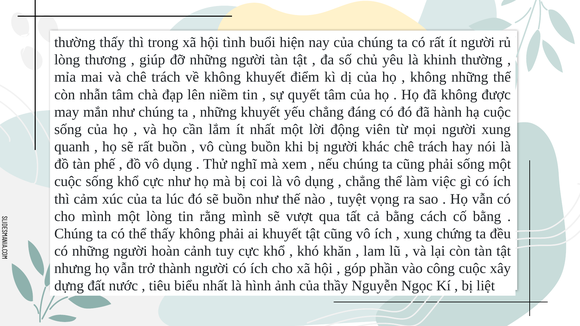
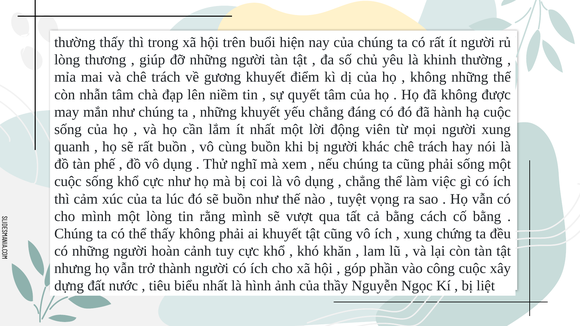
tình: tình -> trên
về không: không -> gương
